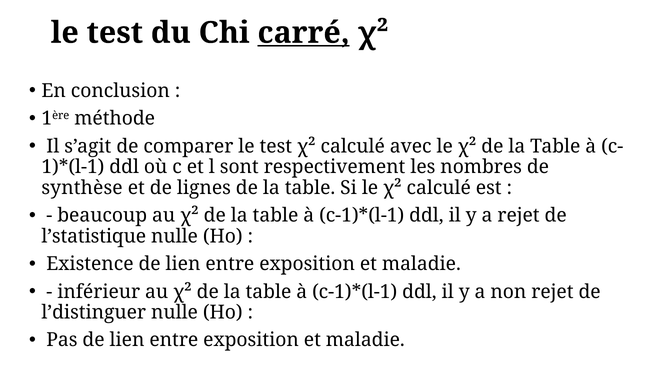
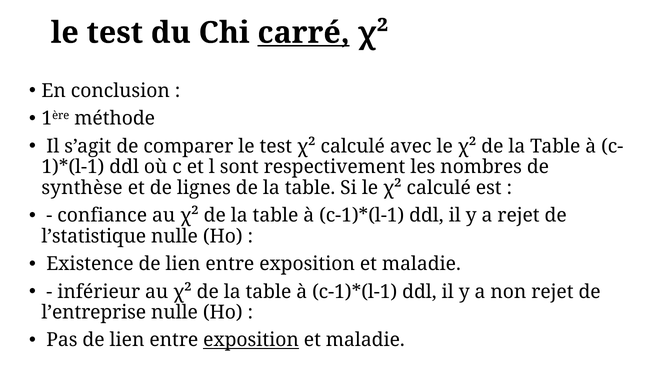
beaucoup: beaucoup -> confiance
l’distinguer: l’distinguer -> l’entreprise
exposition at (251, 340) underline: none -> present
